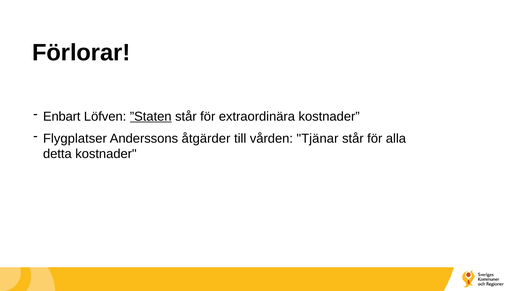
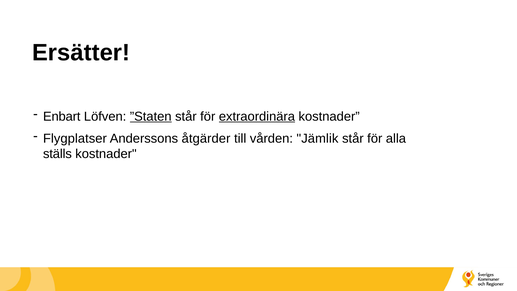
Förlorar: Förlorar -> Ersätter
extraordinära underline: none -> present
Tjänar: Tjänar -> Jämlik
detta: detta -> ställs
